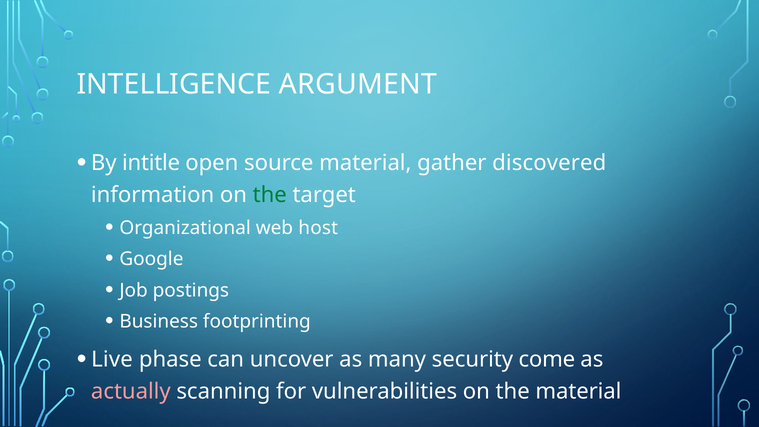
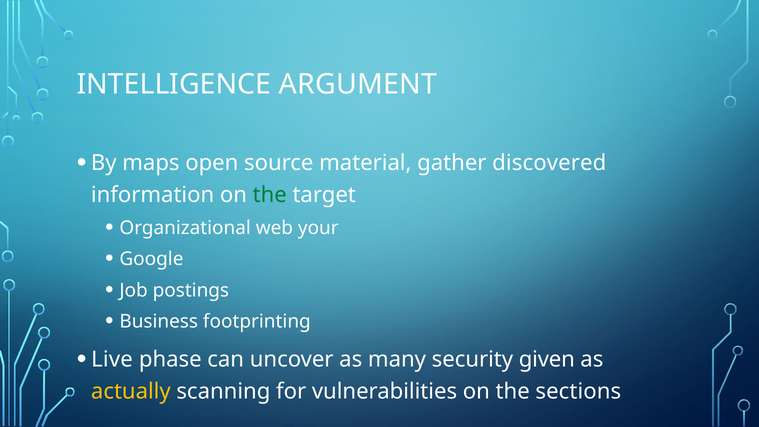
intitle: intitle -> maps
host: host -> your
come: come -> given
actually colour: pink -> yellow
the material: material -> sections
